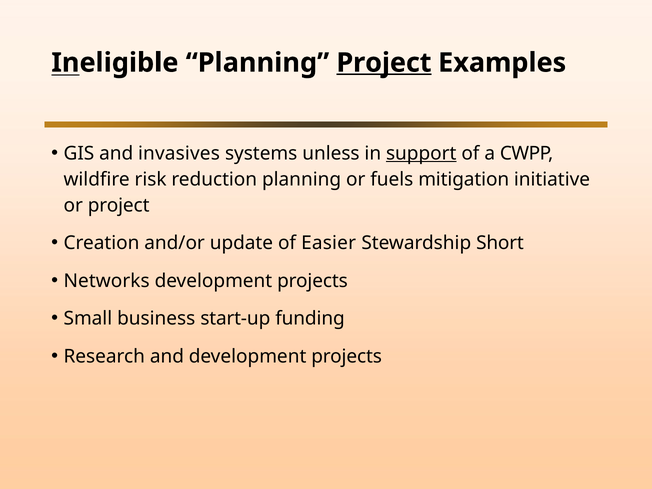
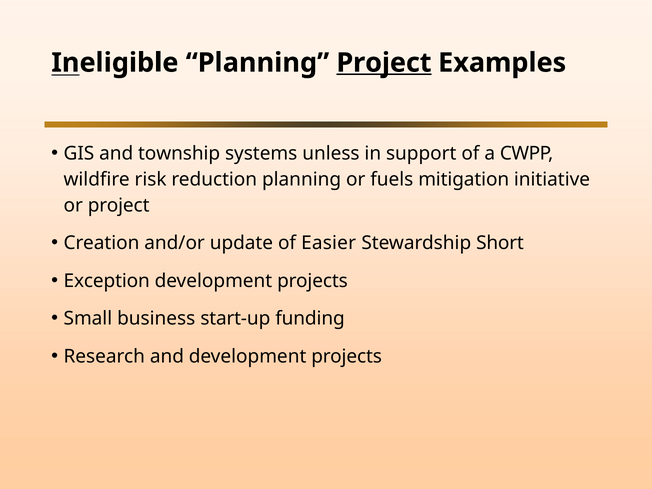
invasives: invasives -> township
support underline: present -> none
Networks: Networks -> Exception
